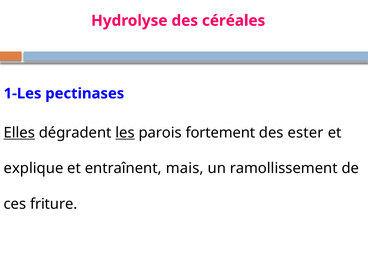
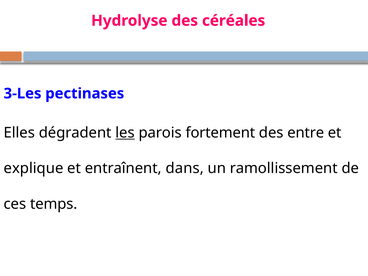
1-Les: 1-Les -> 3-Les
Elles underline: present -> none
ester: ester -> entre
mais: mais -> dans
friture: friture -> temps
